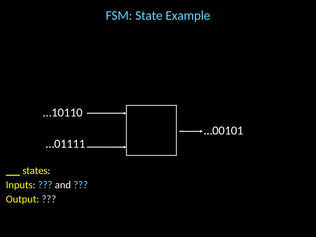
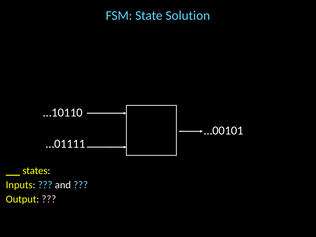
Example: Example -> Solution
